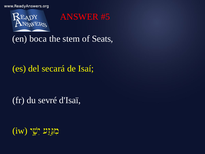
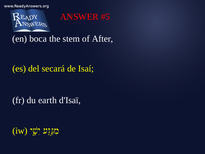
Seats: Seats -> After
sevré: sevré -> earth
